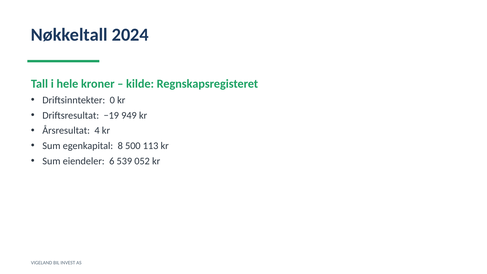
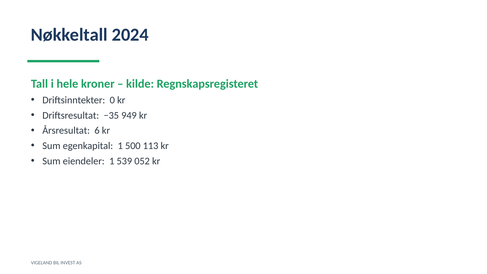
−19: −19 -> −35
4: 4 -> 6
egenkapital 8: 8 -> 1
eiendeler 6: 6 -> 1
